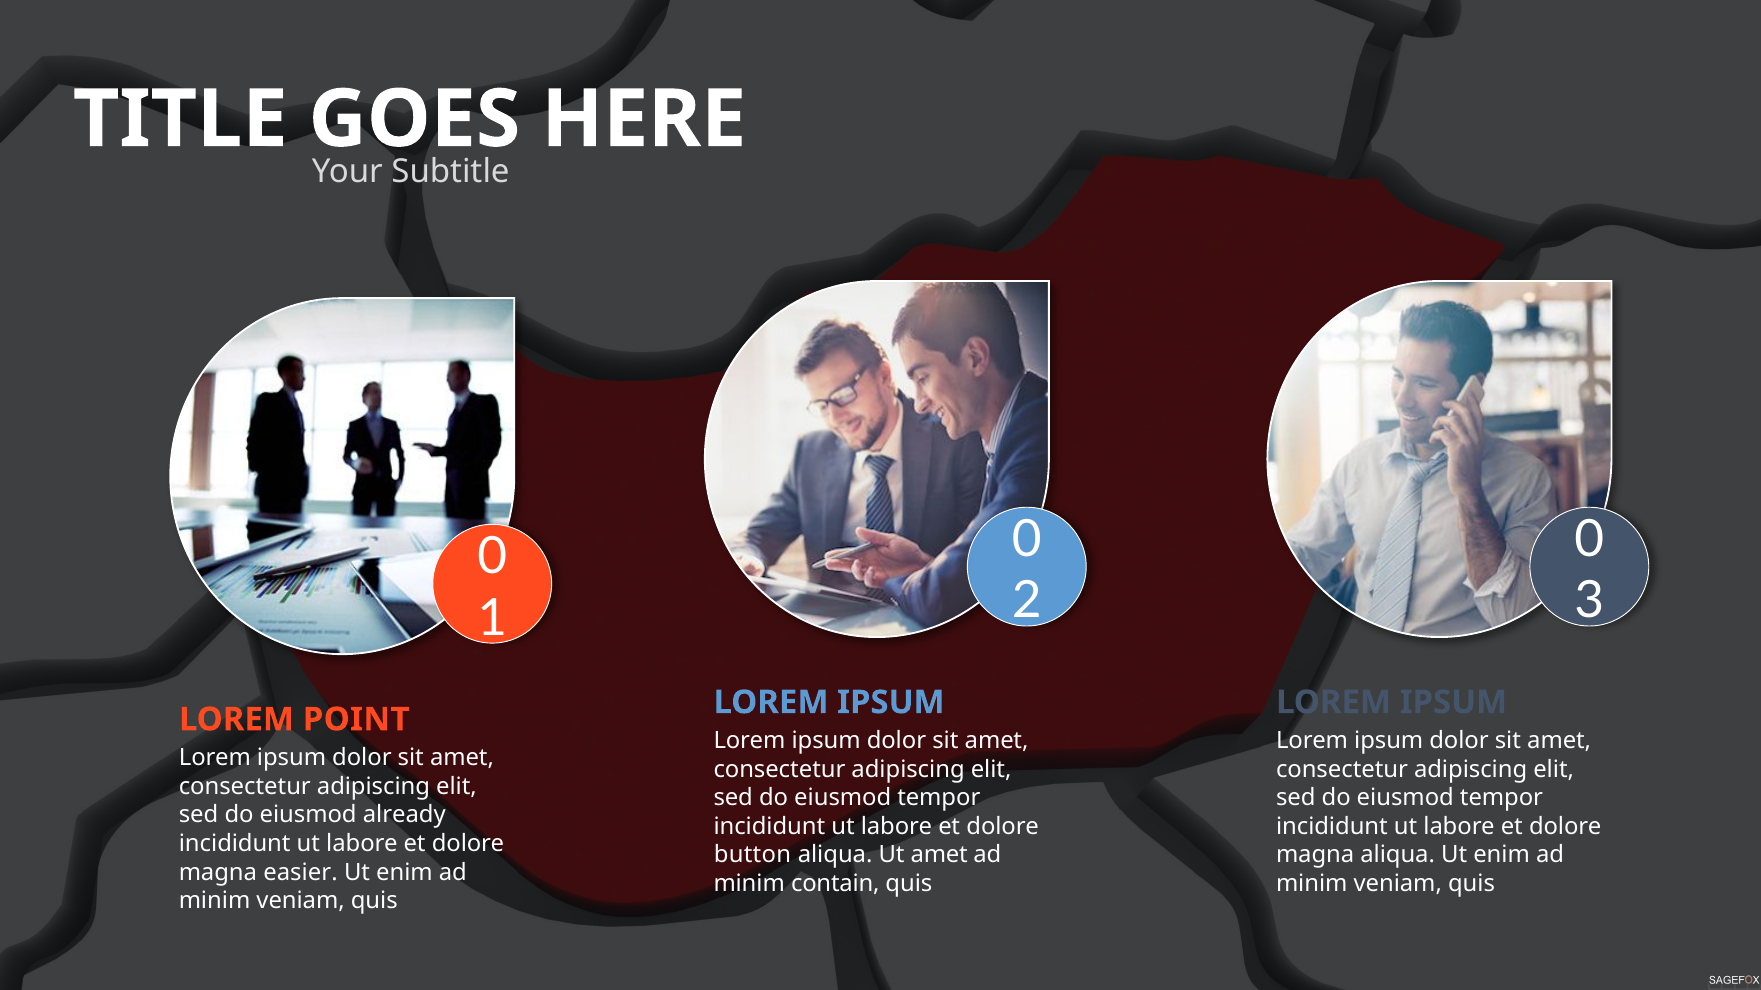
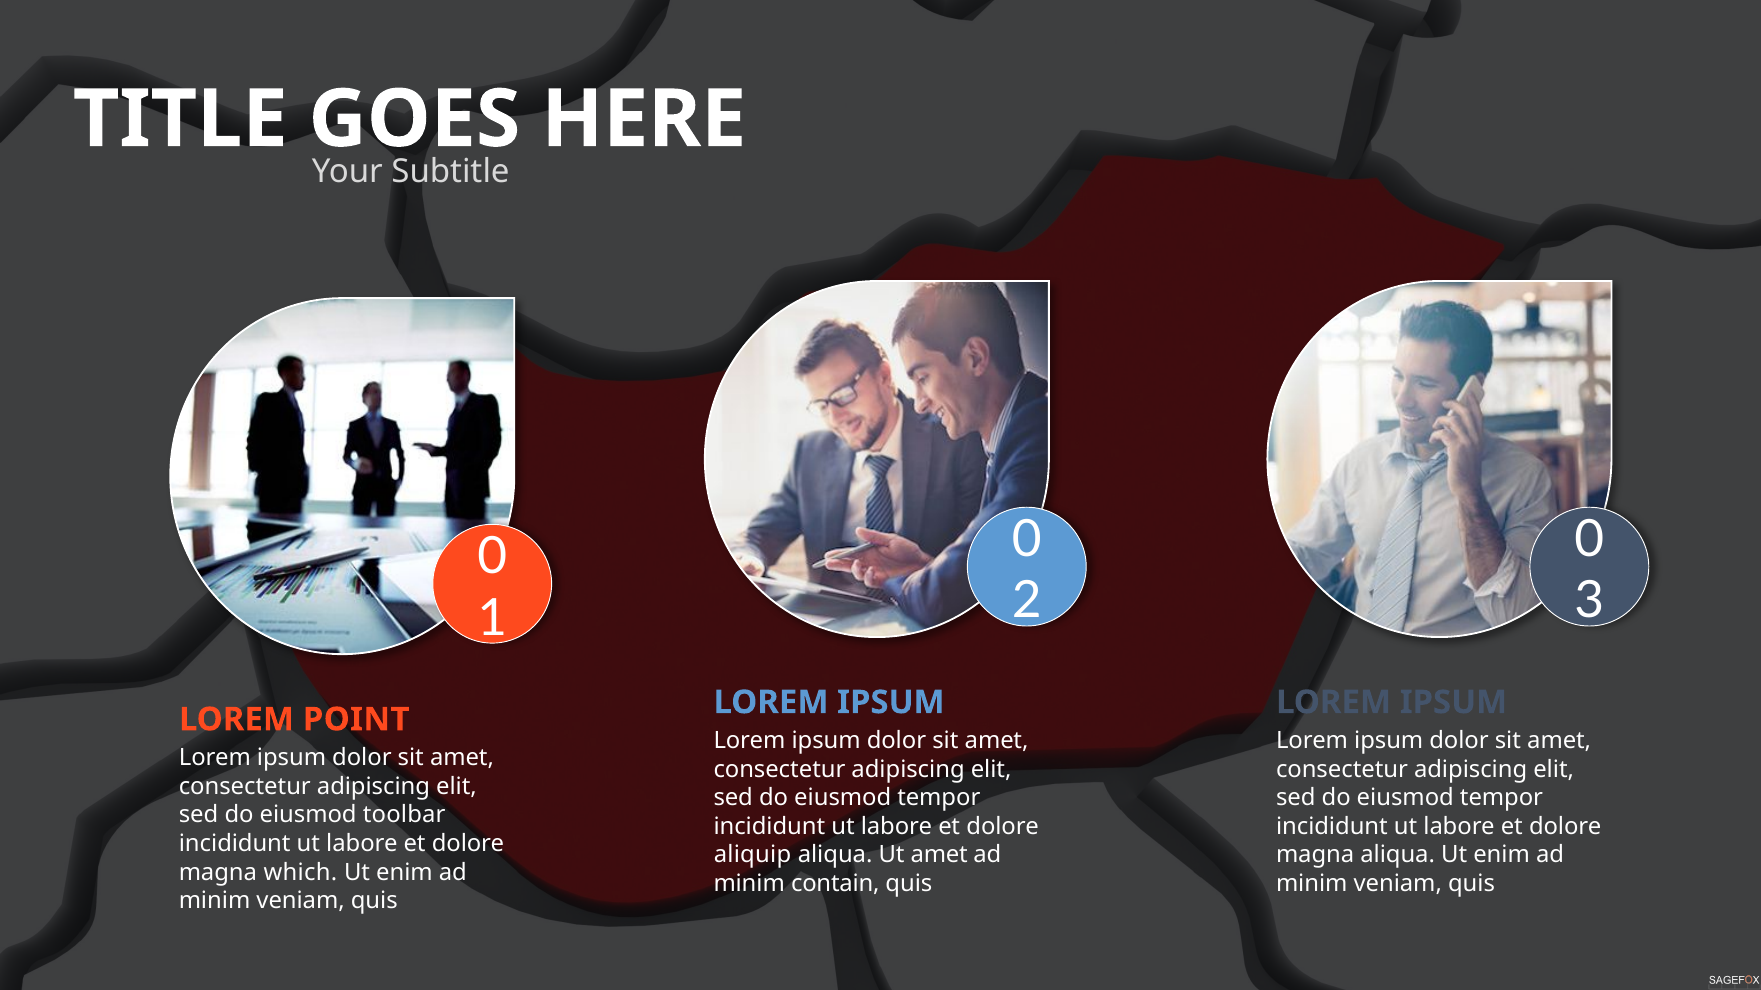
already: already -> toolbar
button: button -> aliquip
easier: easier -> which
